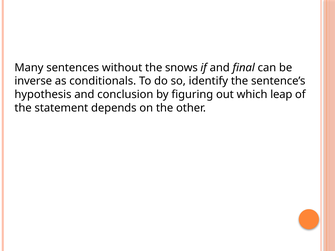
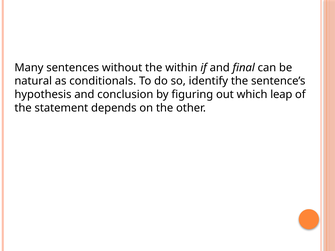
snows: snows -> within
inverse: inverse -> natural
